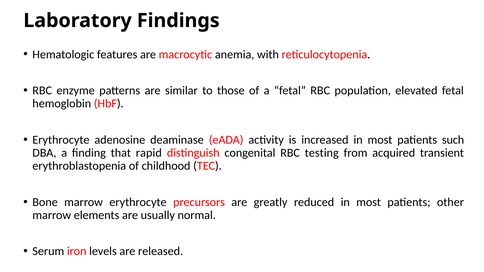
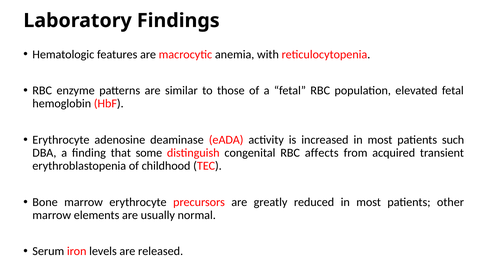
rapid: rapid -> some
testing: testing -> affects
